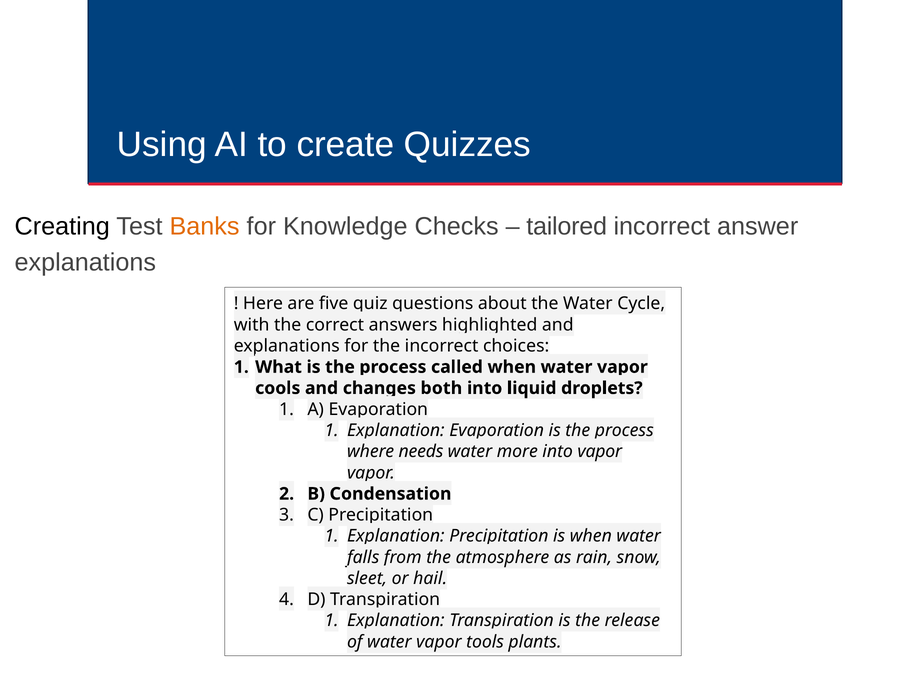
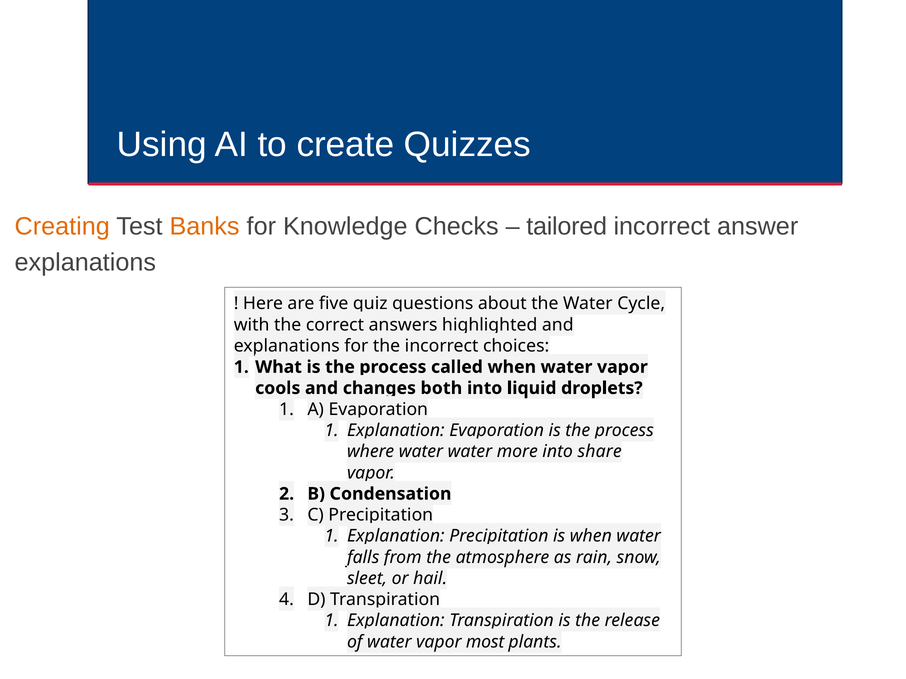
Creating colour: black -> orange
needs at (421, 452): needs -> water
into vapor: vapor -> share
tools: tools -> most
